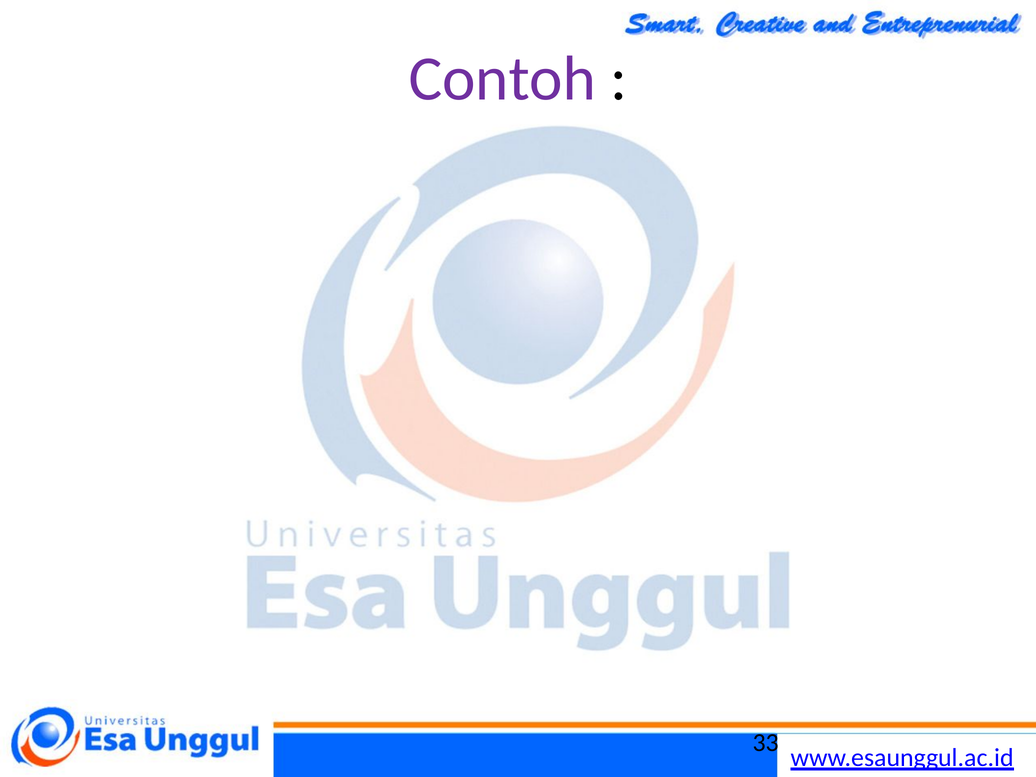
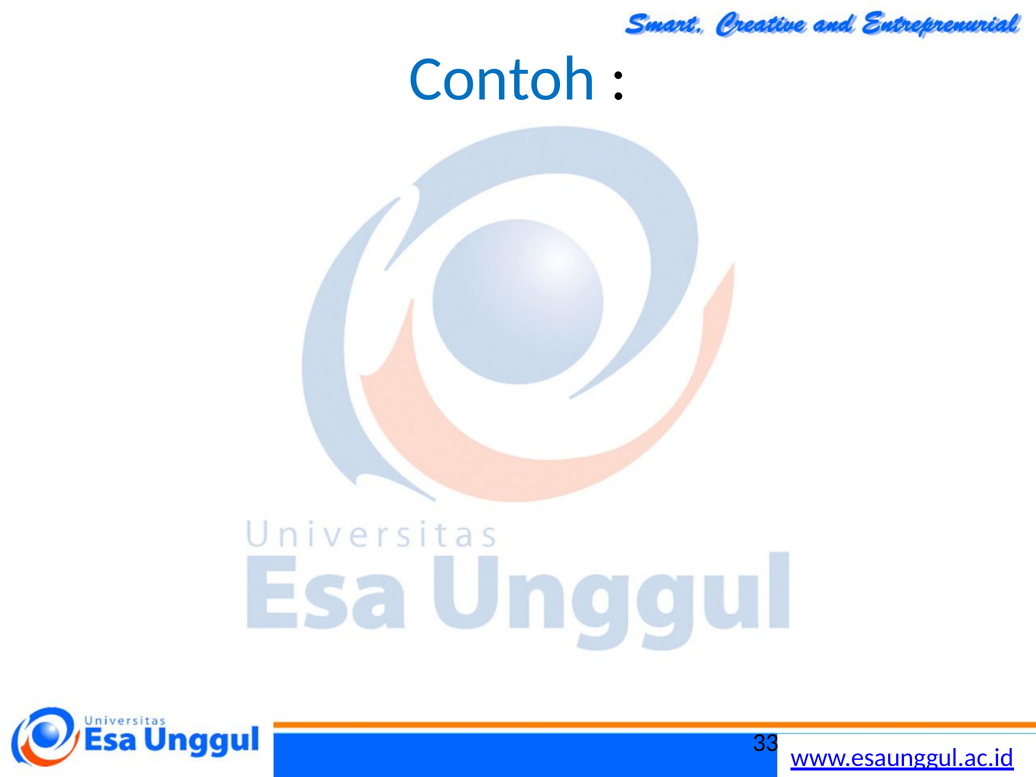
Contoh colour: purple -> blue
